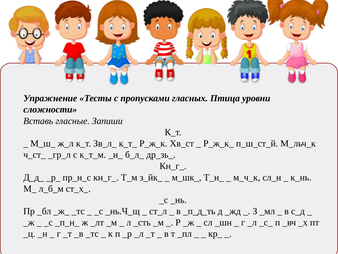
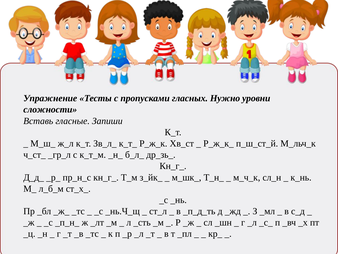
Птица: Птица -> Нужно
